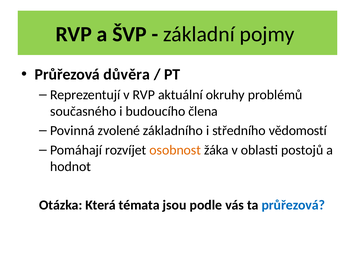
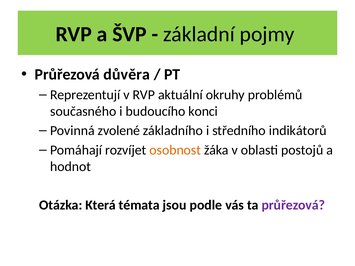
člena: člena -> konci
vědomostí: vědomostí -> indikátorů
průřezová at (293, 205) colour: blue -> purple
